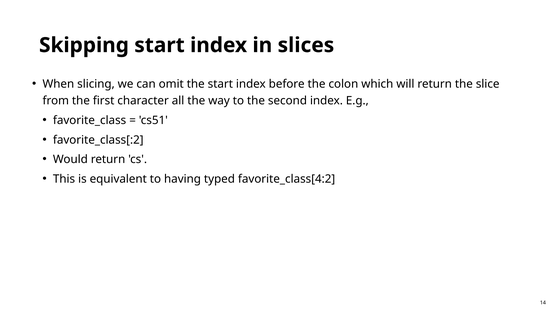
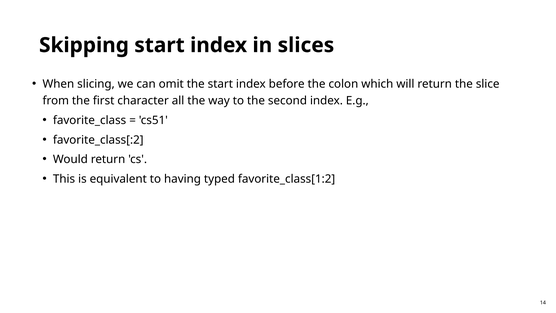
favorite_class[4:2: favorite_class[4:2 -> favorite_class[1:2
